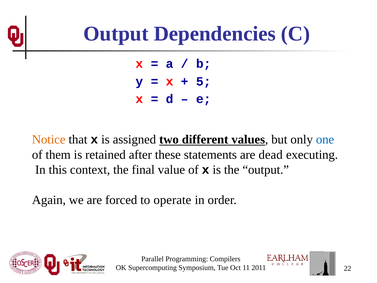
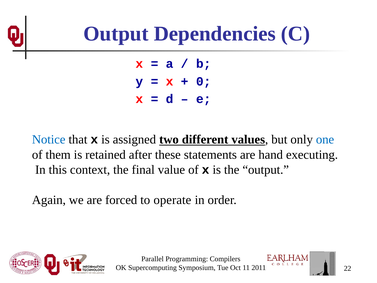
5: 5 -> 0
Notice colour: orange -> blue
dead: dead -> hand
